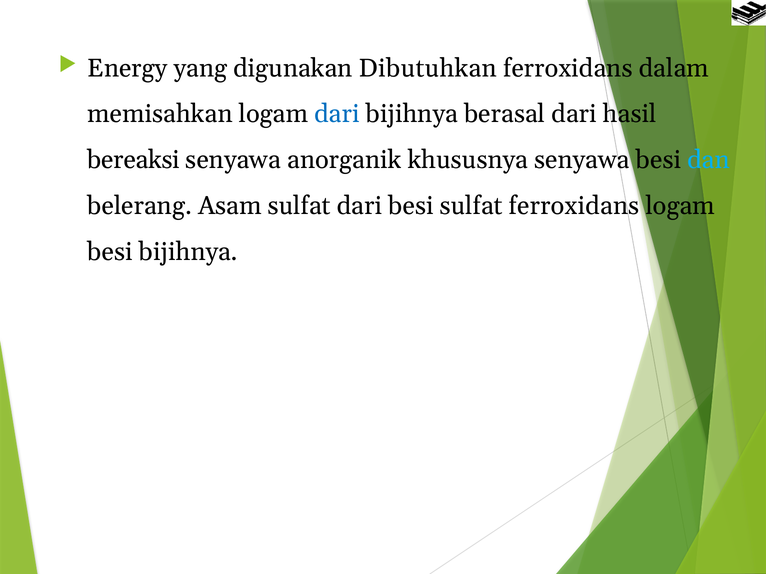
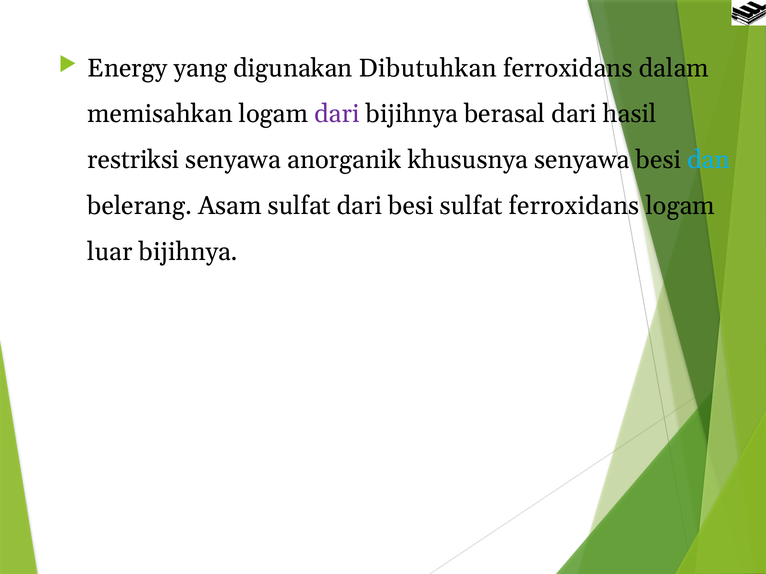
dari at (337, 114) colour: blue -> purple
bereaksi: bereaksi -> restriksi
besi at (110, 252): besi -> luar
